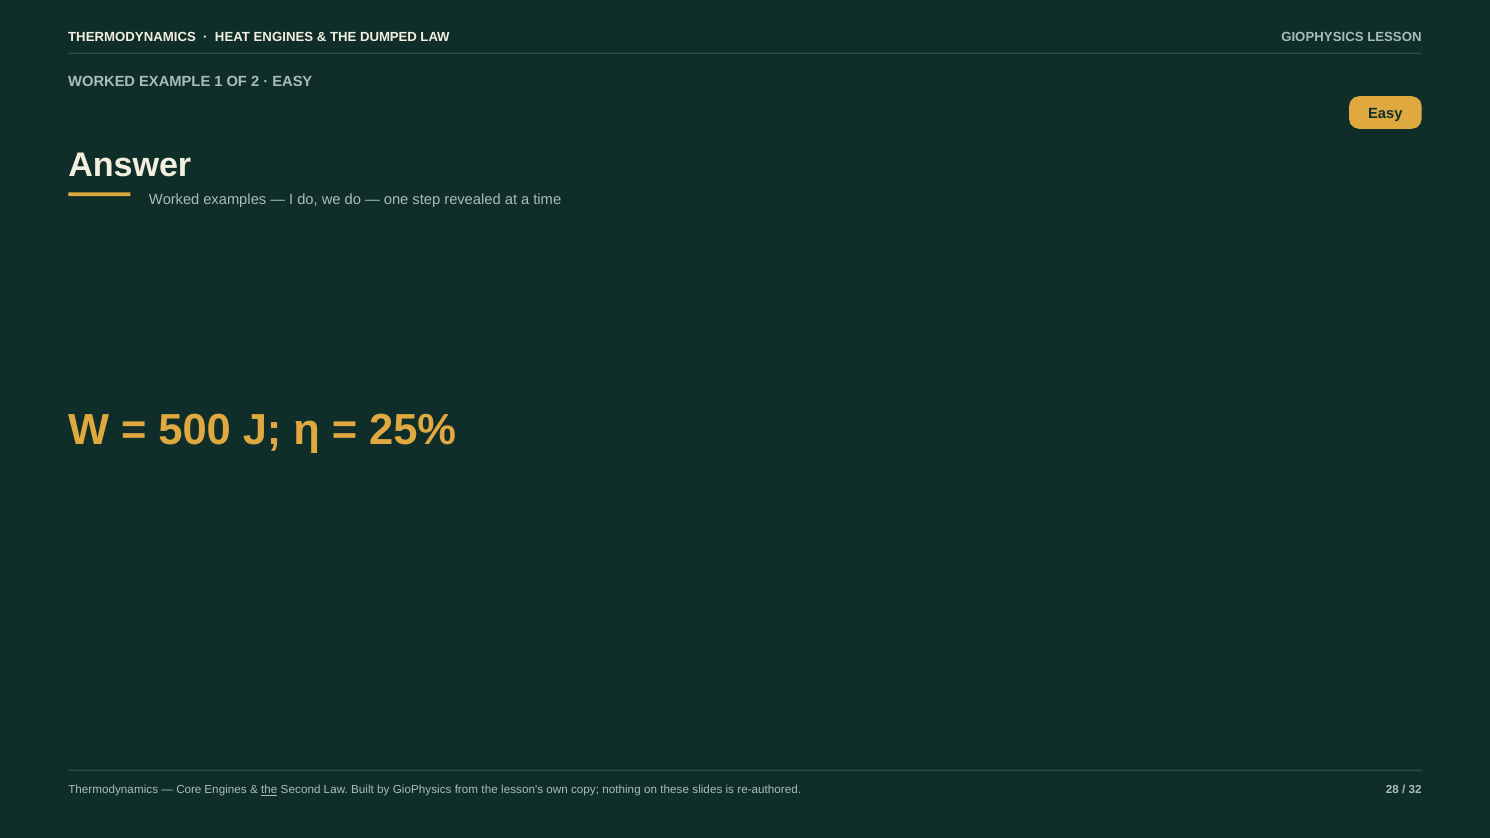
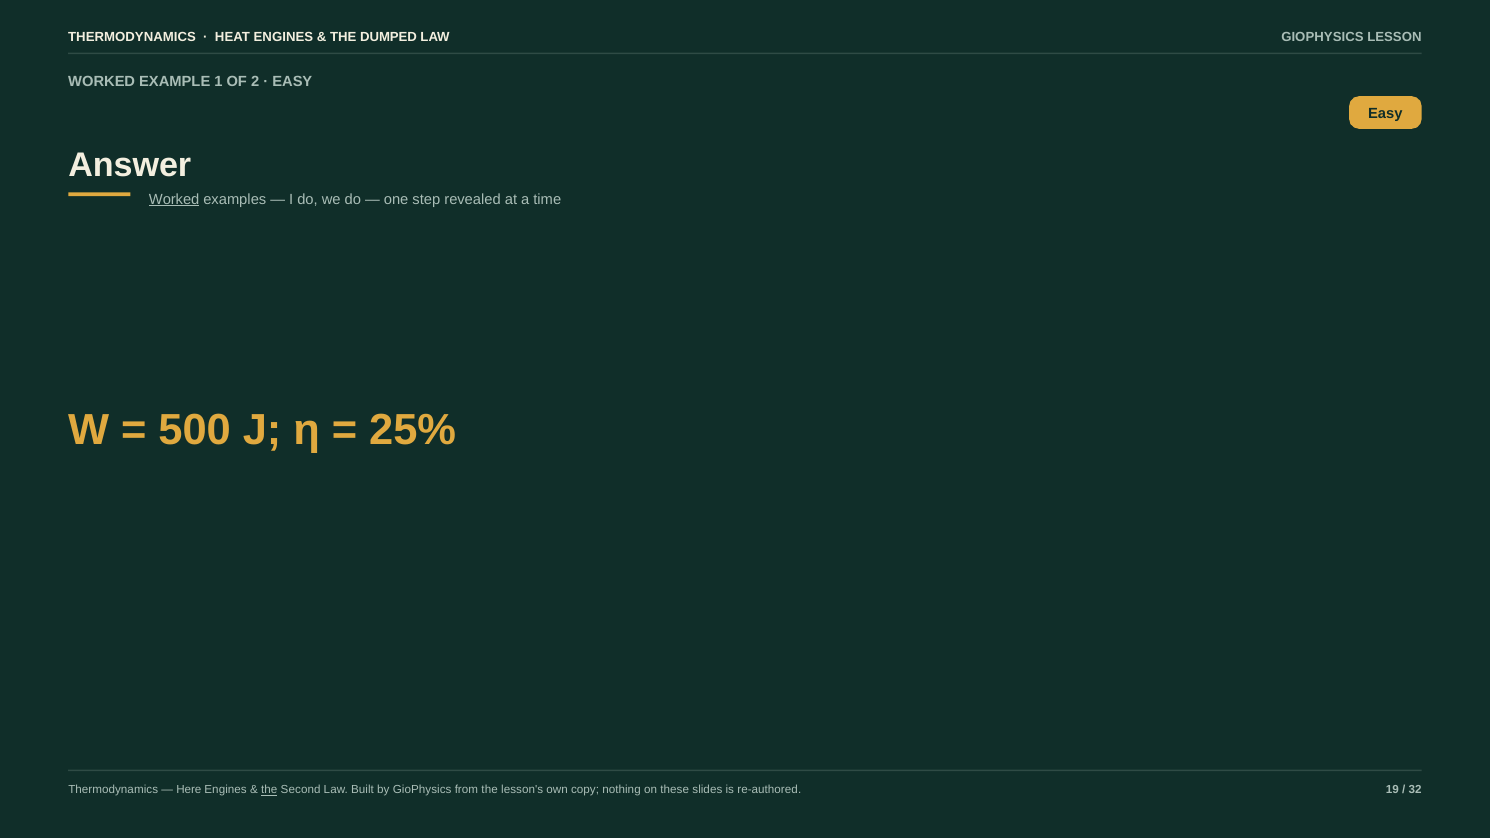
Worked at (174, 199) underline: none -> present
Core: Core -> Here
28: 28 -> 19
